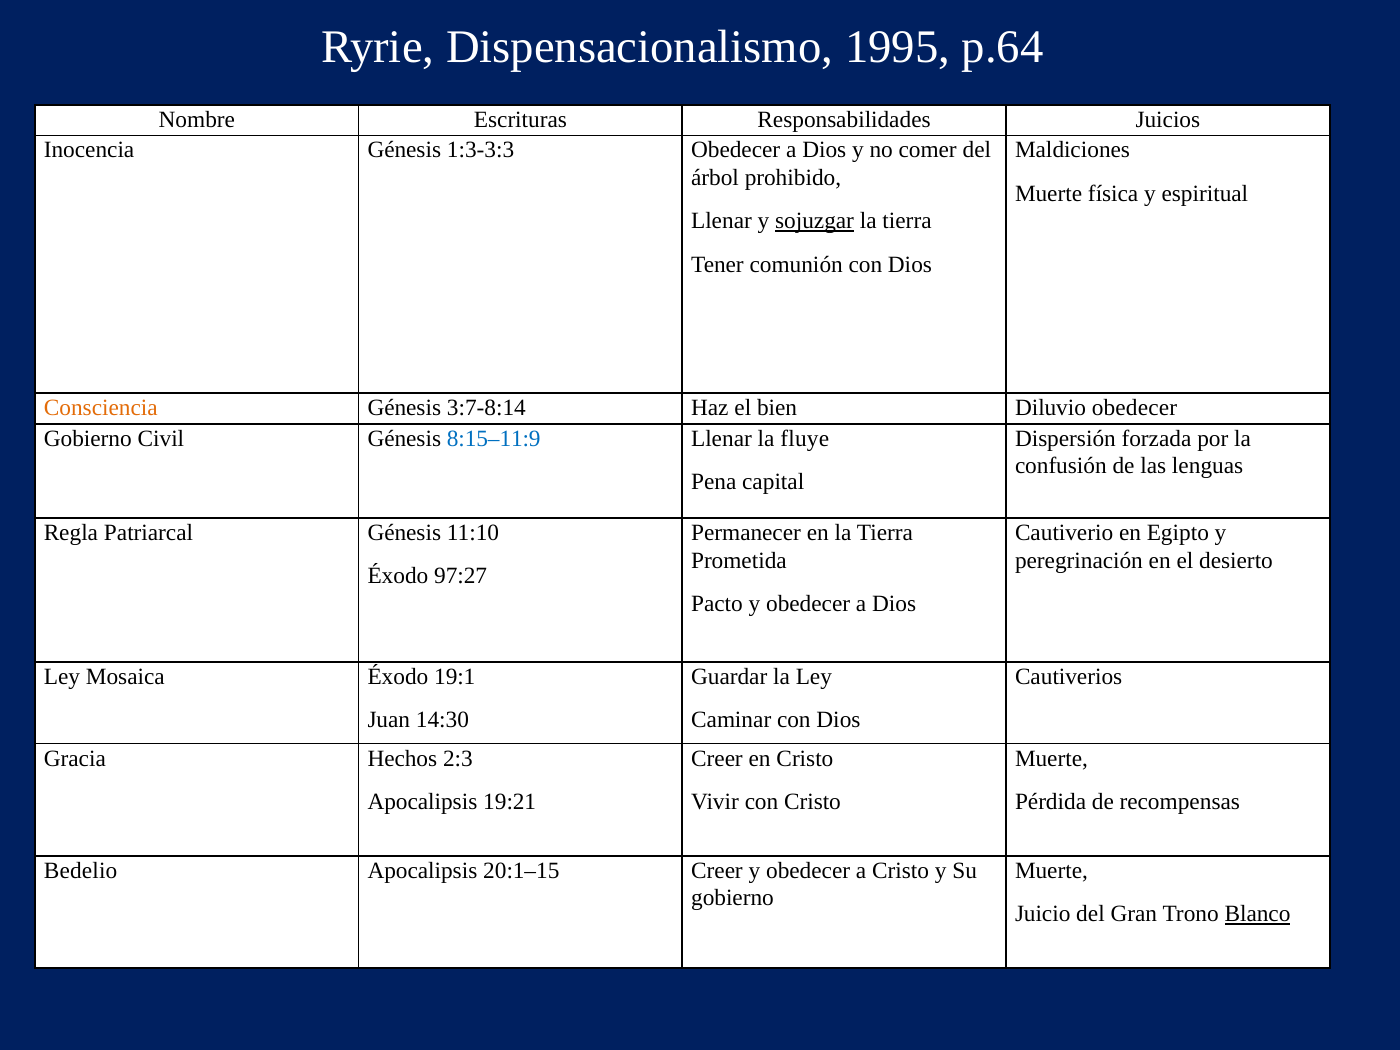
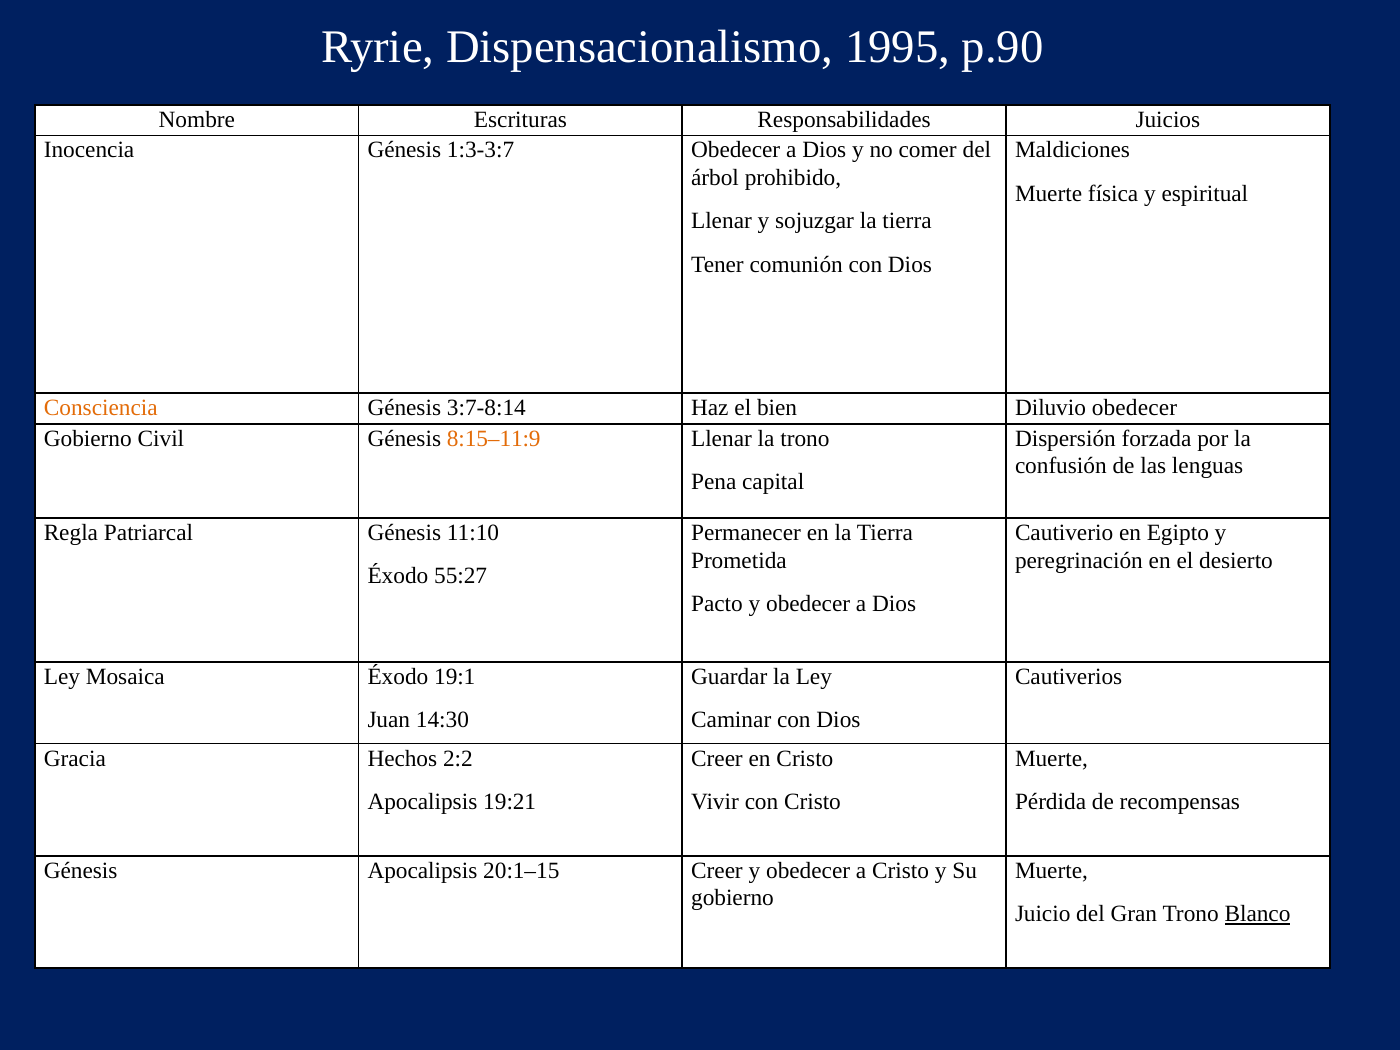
p.64: p.64 -> p.90
1:3-3:3: 1:3-3:3 -> 1:3-3:7
sojuzgar underline: present -> none
8:15–11:9 colour: blue -> orange
la fluye: fluye -> trono
97:27: 97:27 -> 55:27
2:3: 2:3 -> 2:2
Bedelio at (81, 871): Bedelio -> Génesis
